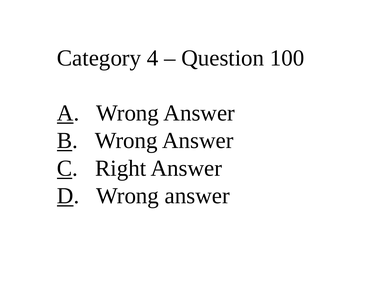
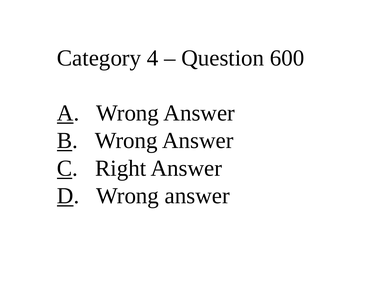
100: 100 -> 600
